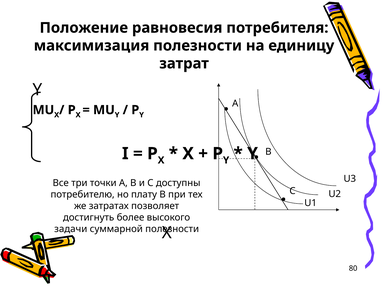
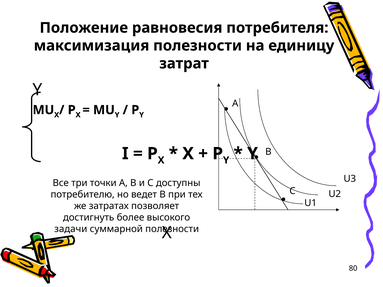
плату: плату -> ведет
